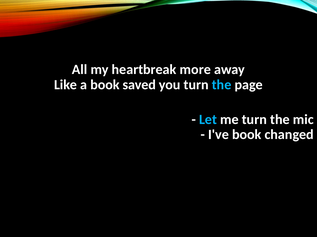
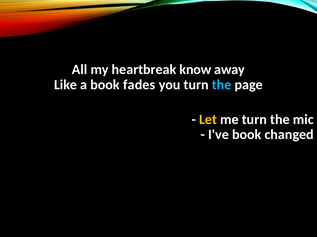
more: more -> know
saved: saved -> fades
Let colour: light blue -> yellow
